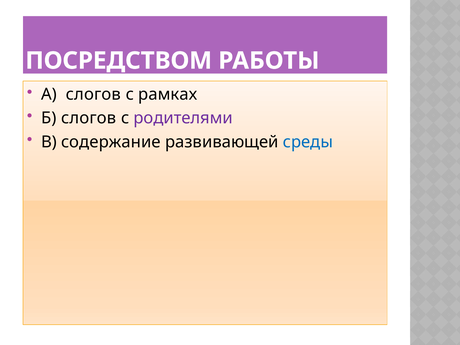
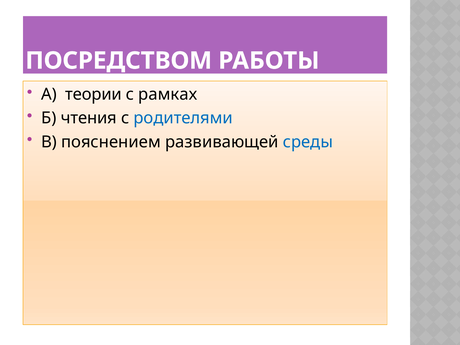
А слогов: слогов -> теории
Б слогов: слогов -> чтения
родителями colour: purple -> blue
содержание: содержание -> пояснением
